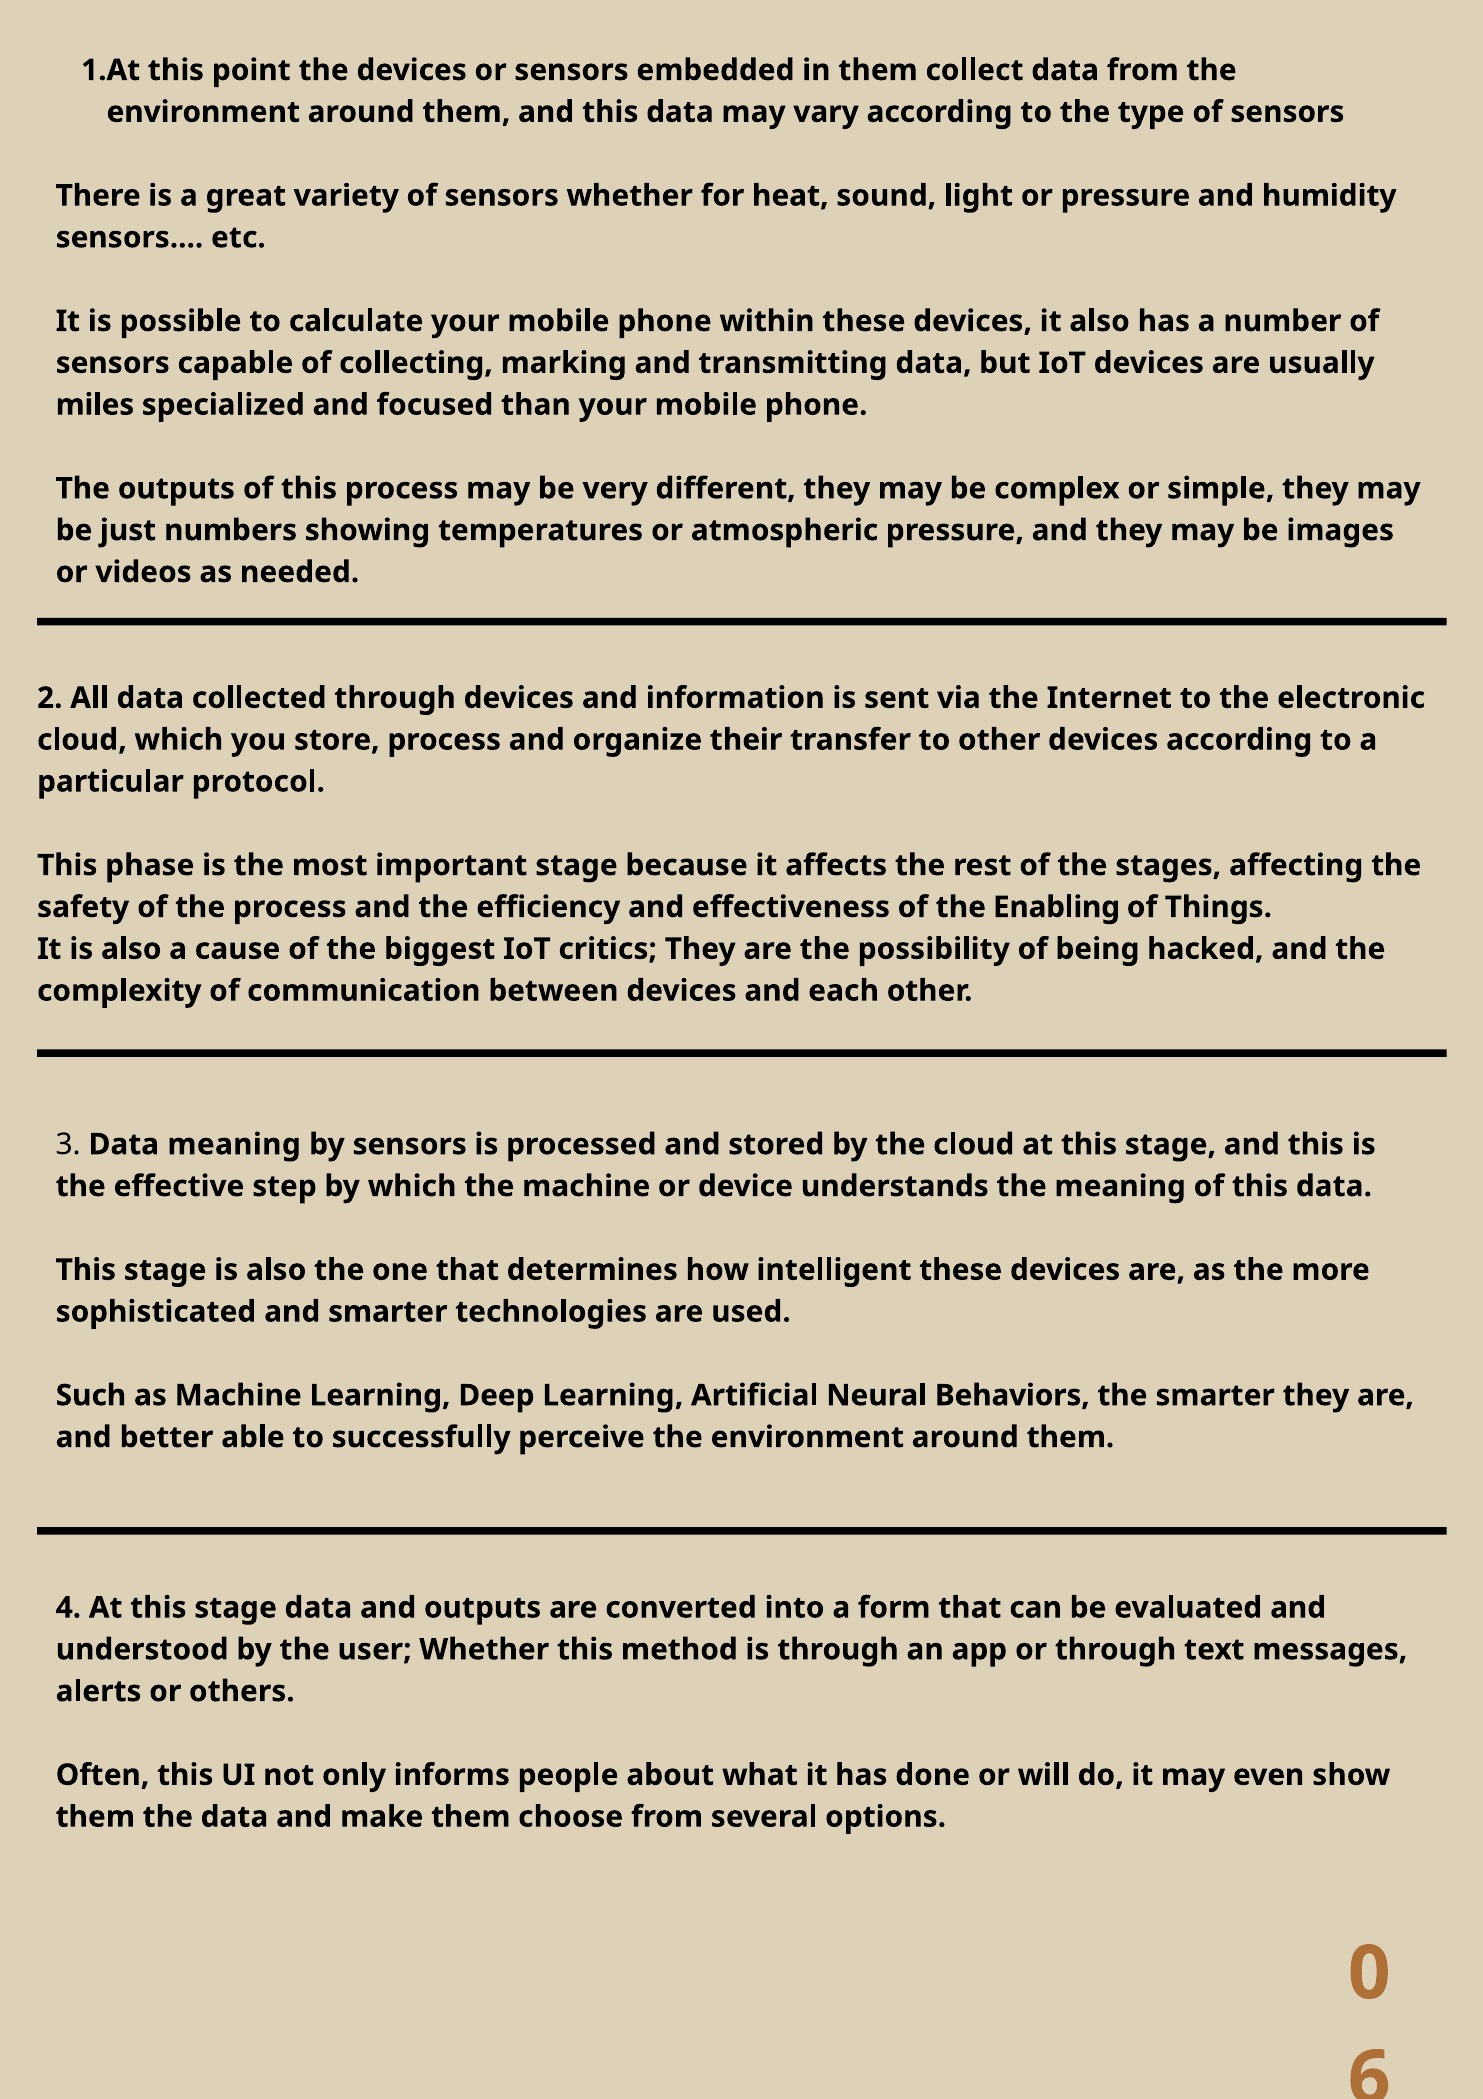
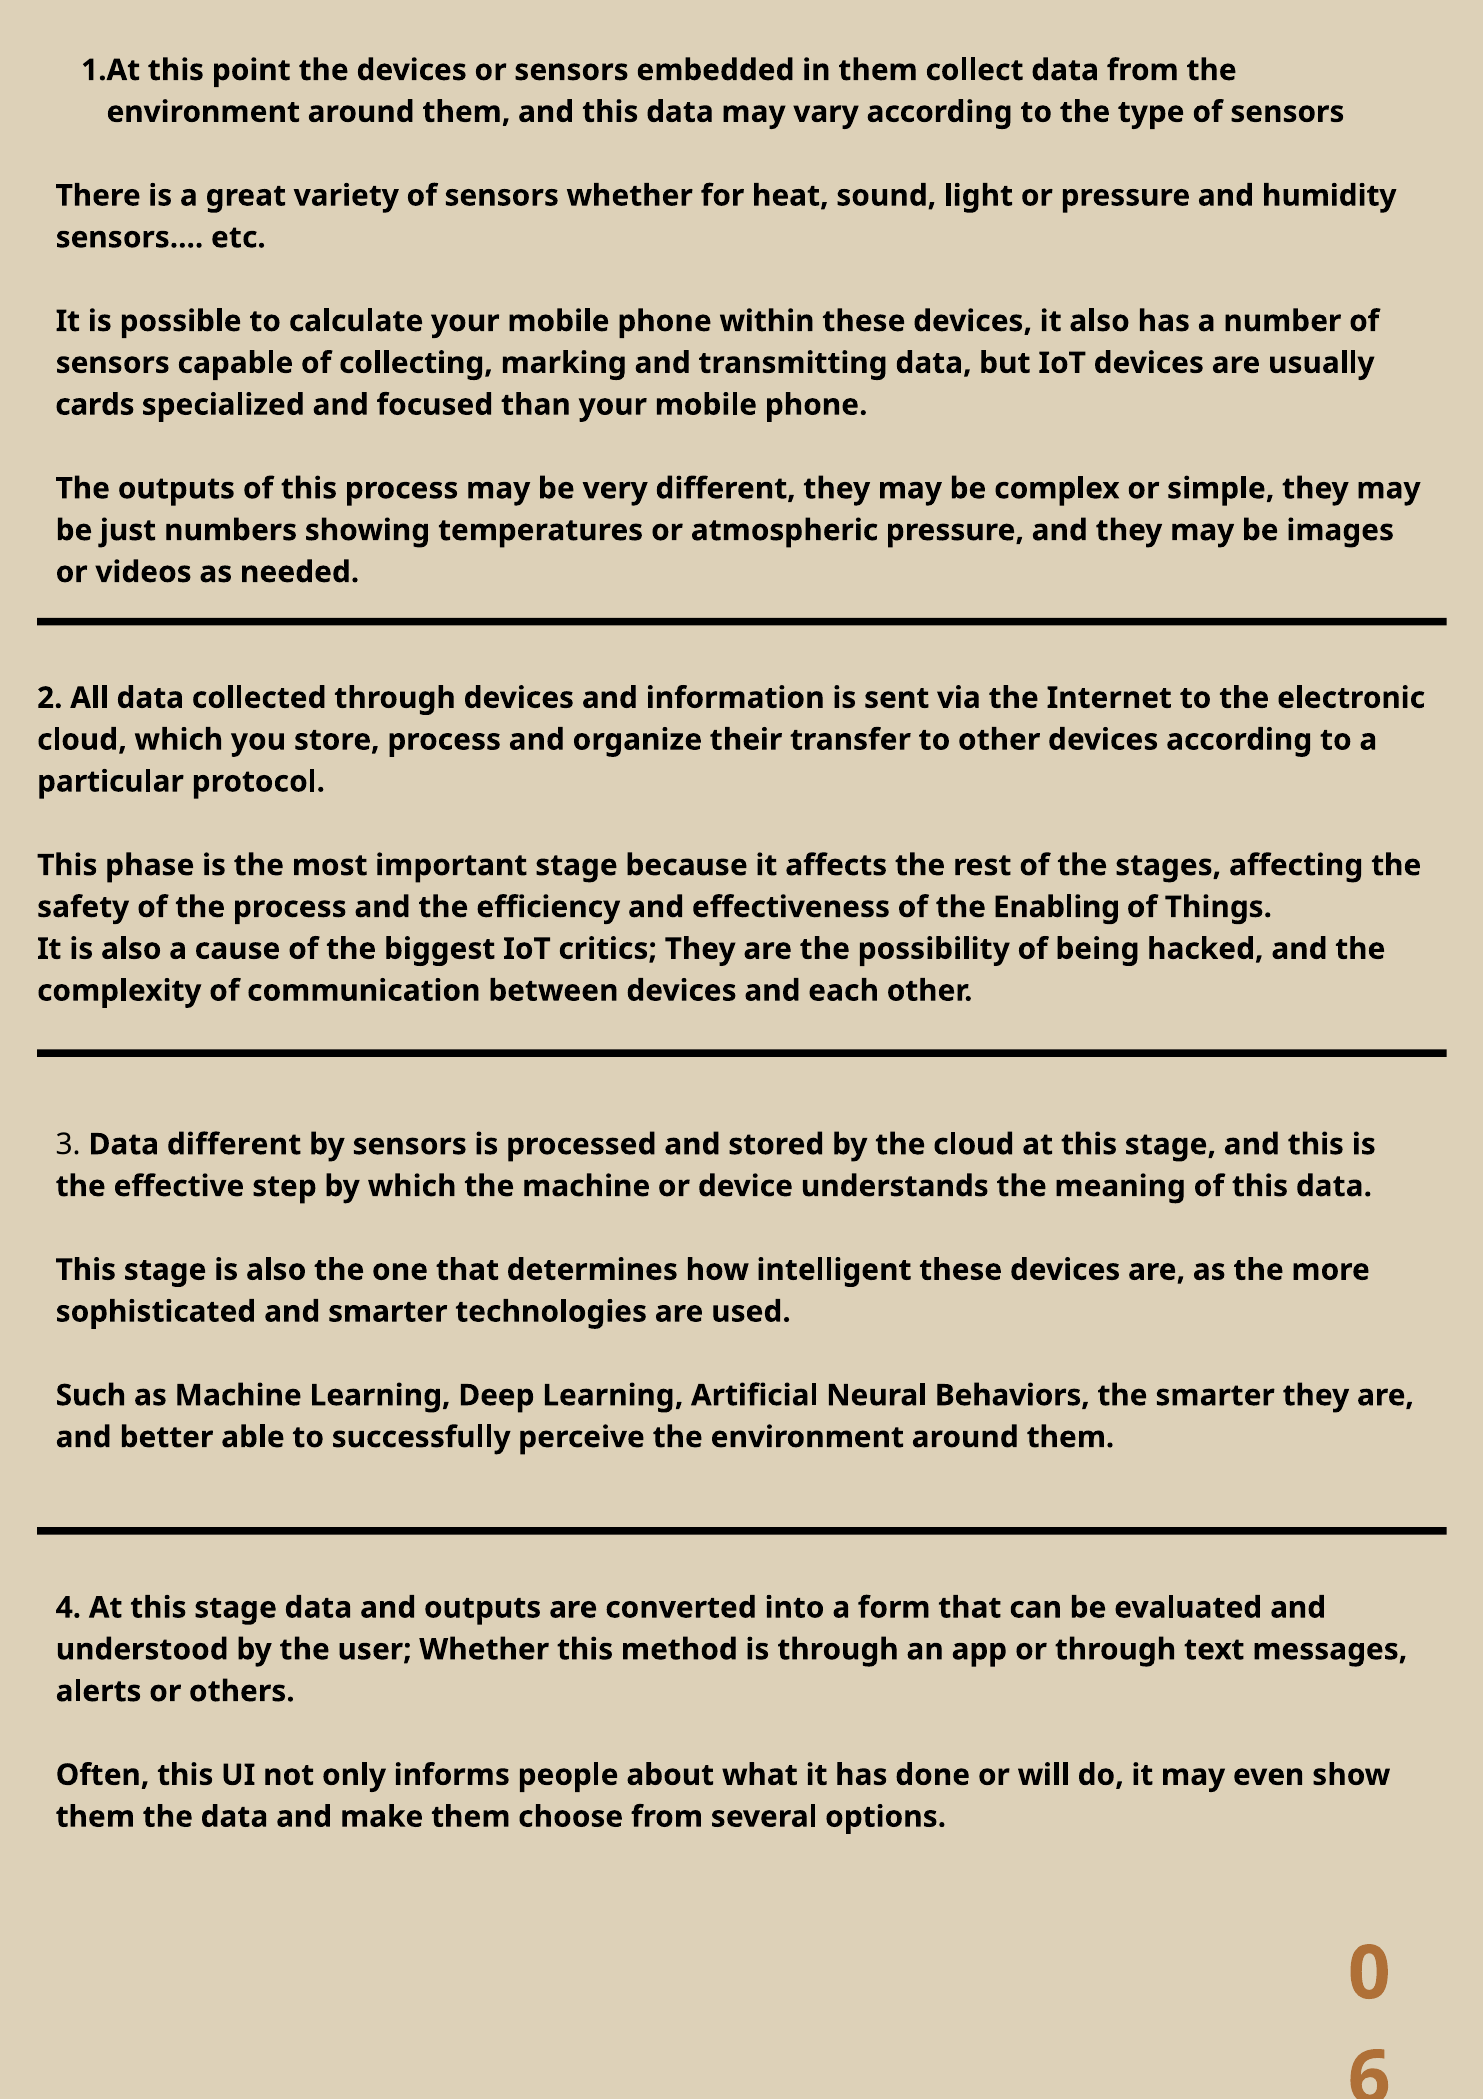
miles: miles -> cards
Data meaning: meaning -> different
